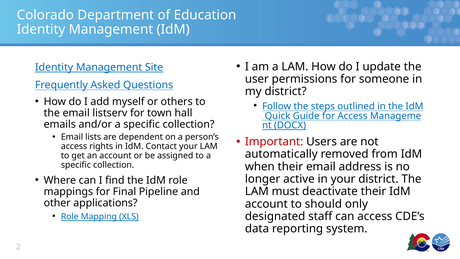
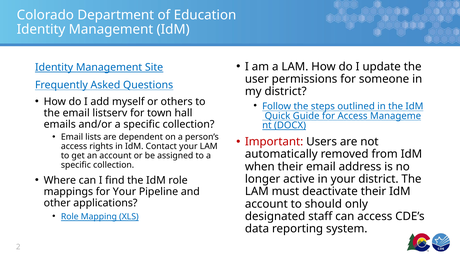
for Final: Final -> Your
